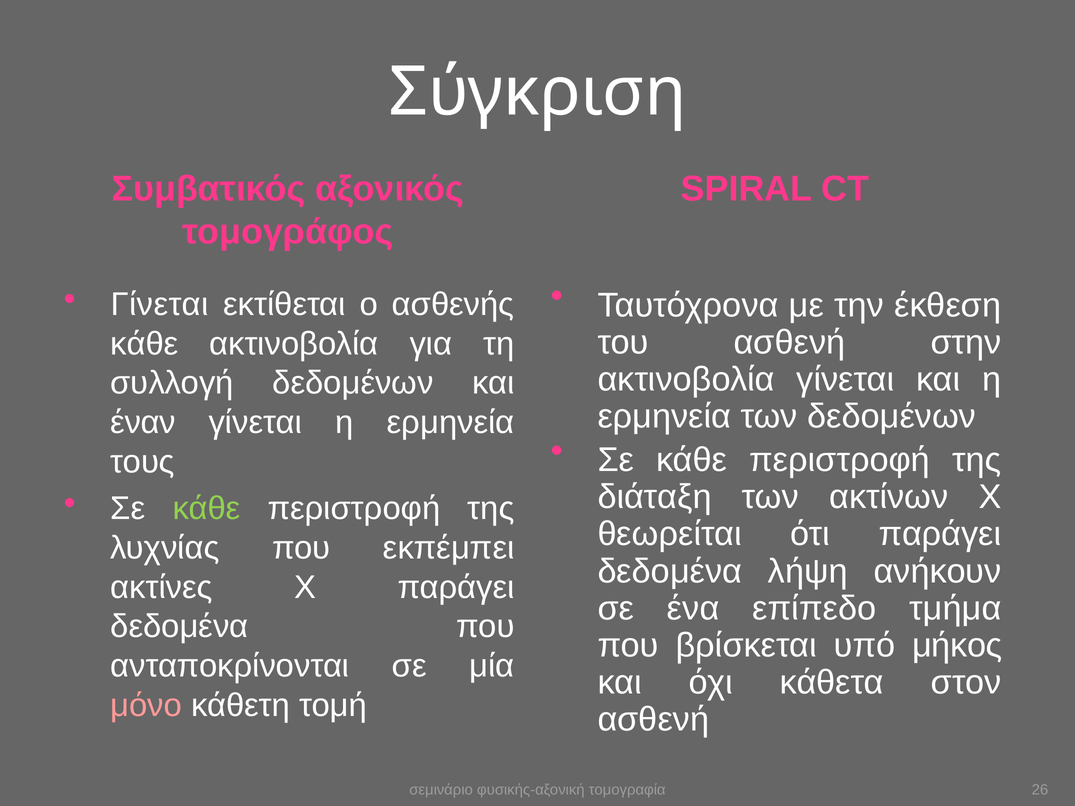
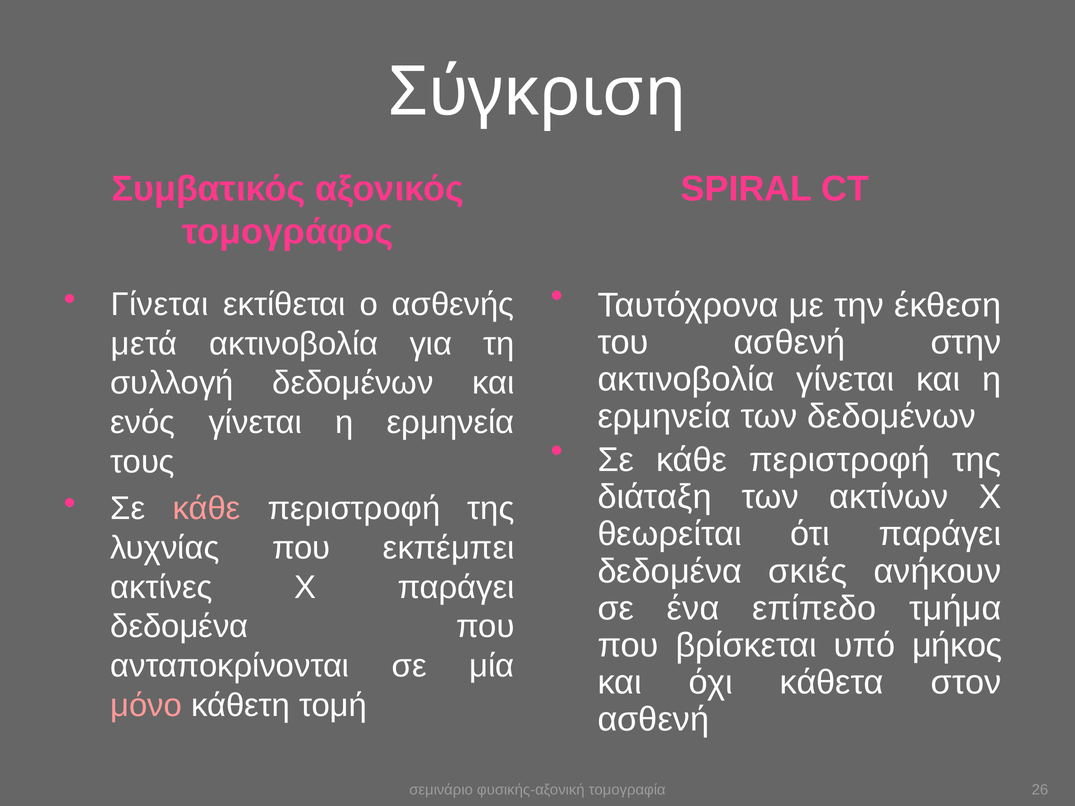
κάθε at (144, 344): κάθε -> μετά
έναν: έναν -> ενός
κάθε at (206, 509) colour: light green -> pink
λήψη: λήψη -> σκιές
